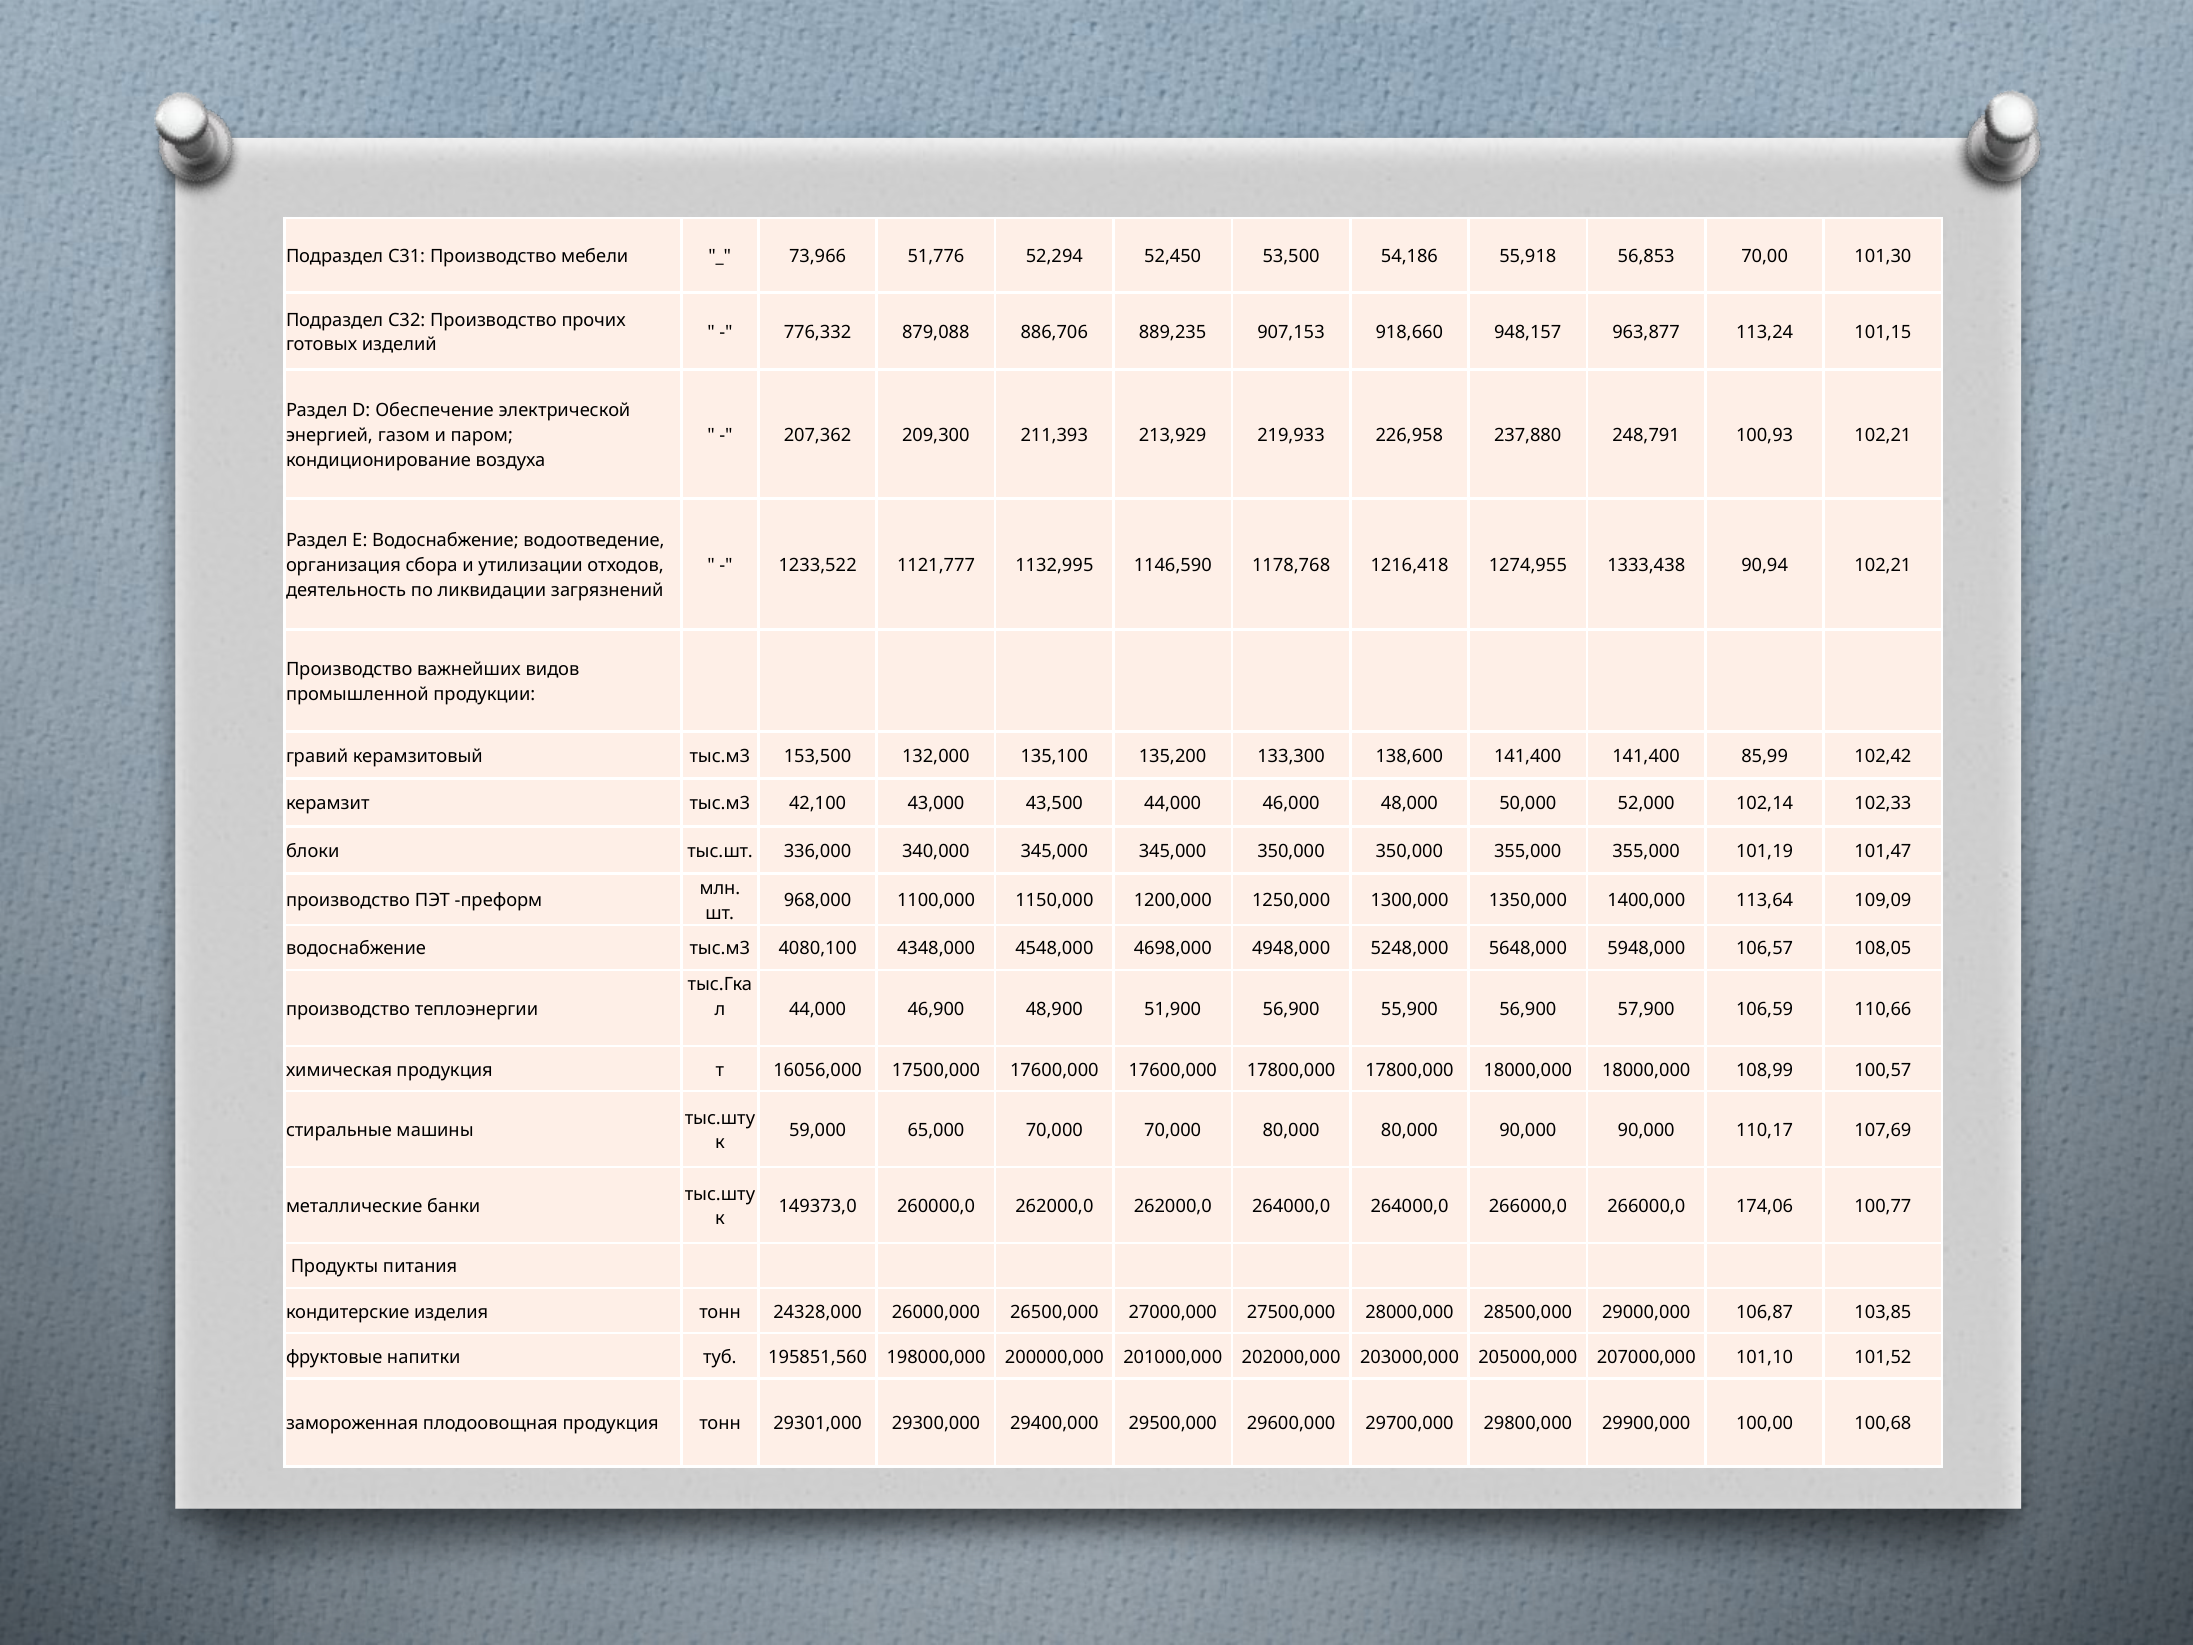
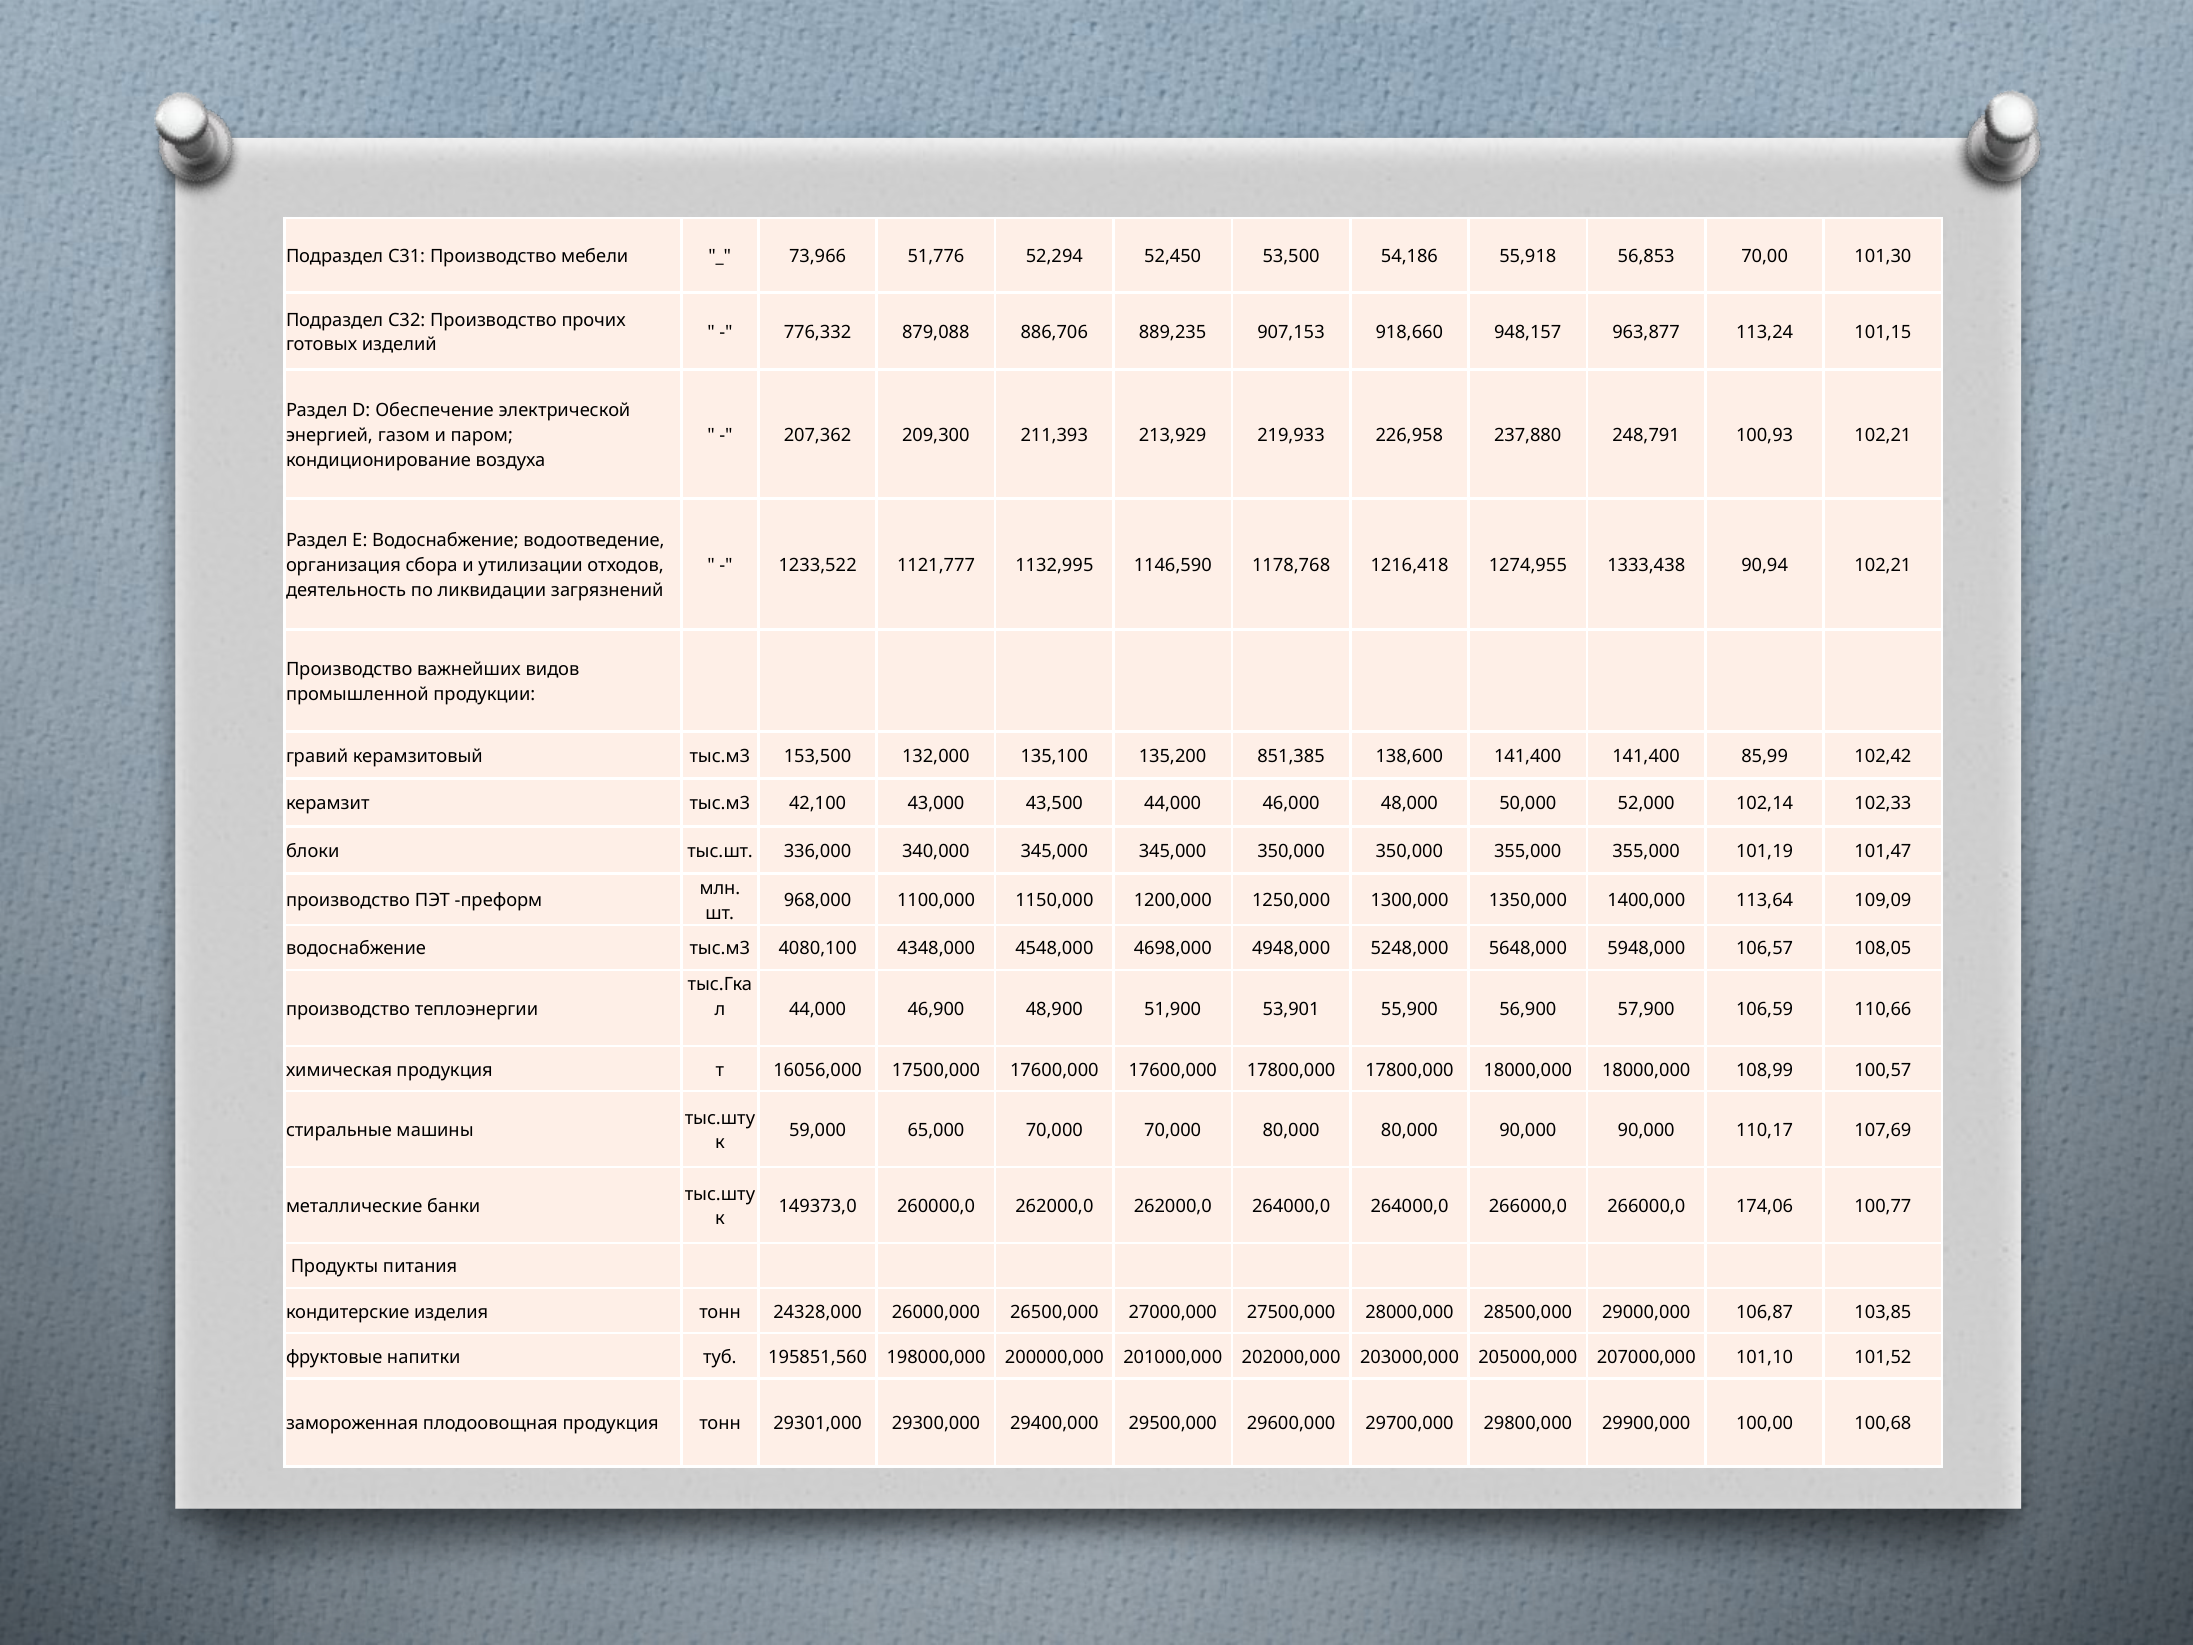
133,300: 133,300 -> 851,385
51,900 56,900: 56,900 -> 53,901
